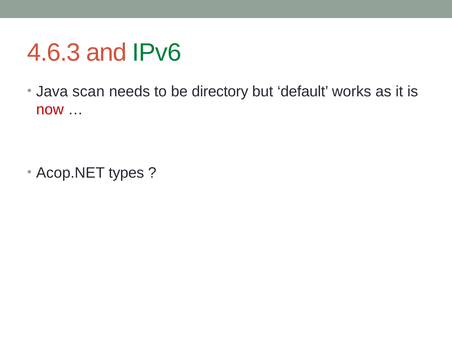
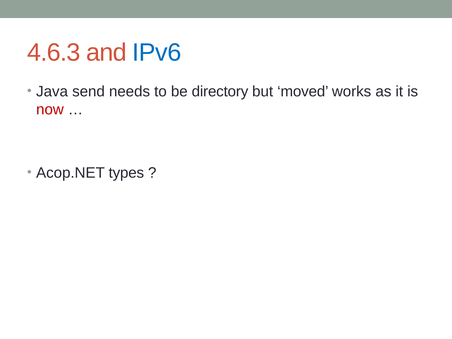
IPv6 colour: green -> blue
scan: scan -> send
default: default -> moved
